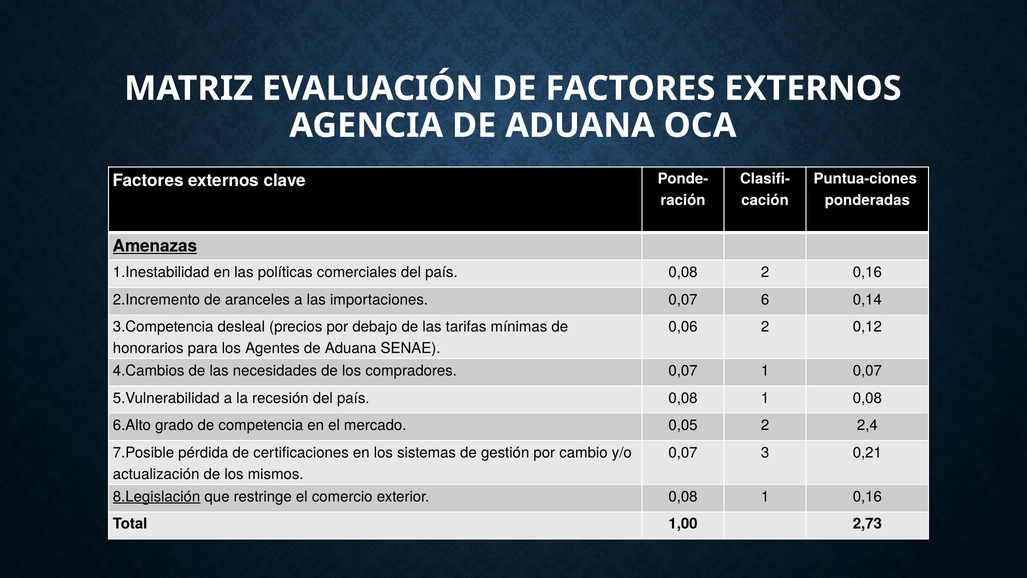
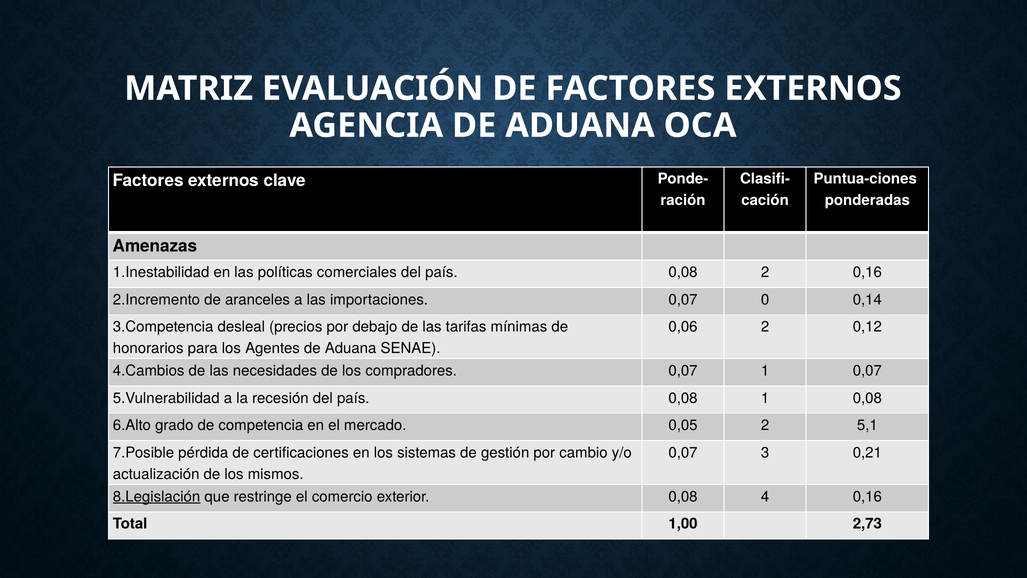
Amenazas underline: present -> none
6: 6 -> 0
2,4: 2,4 -> 5,1
exterior 0,08 1: 1 -> 4
